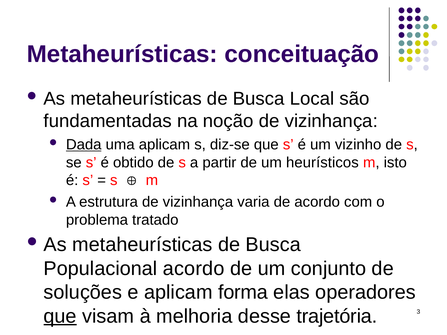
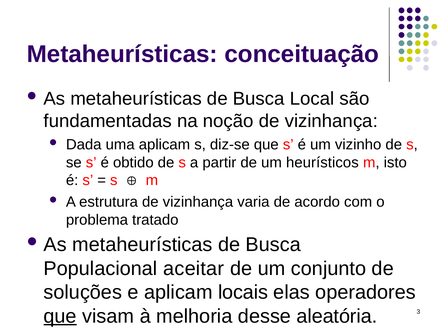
Dada underline: present -> none
Populacional acordo: acordo -> aceitar
forma: forma -> locais
trajetória: trajetória -> aleatória
